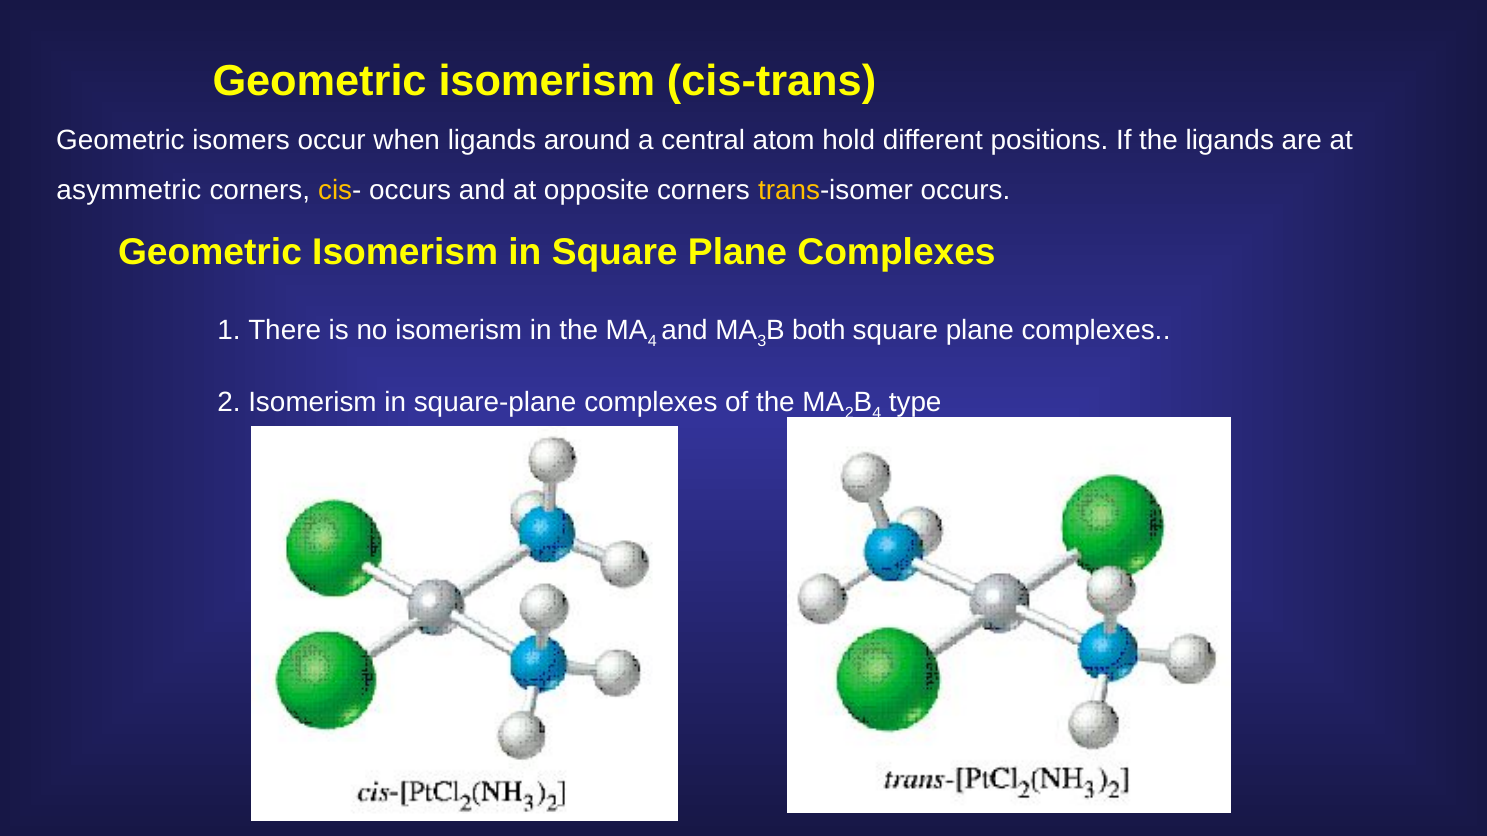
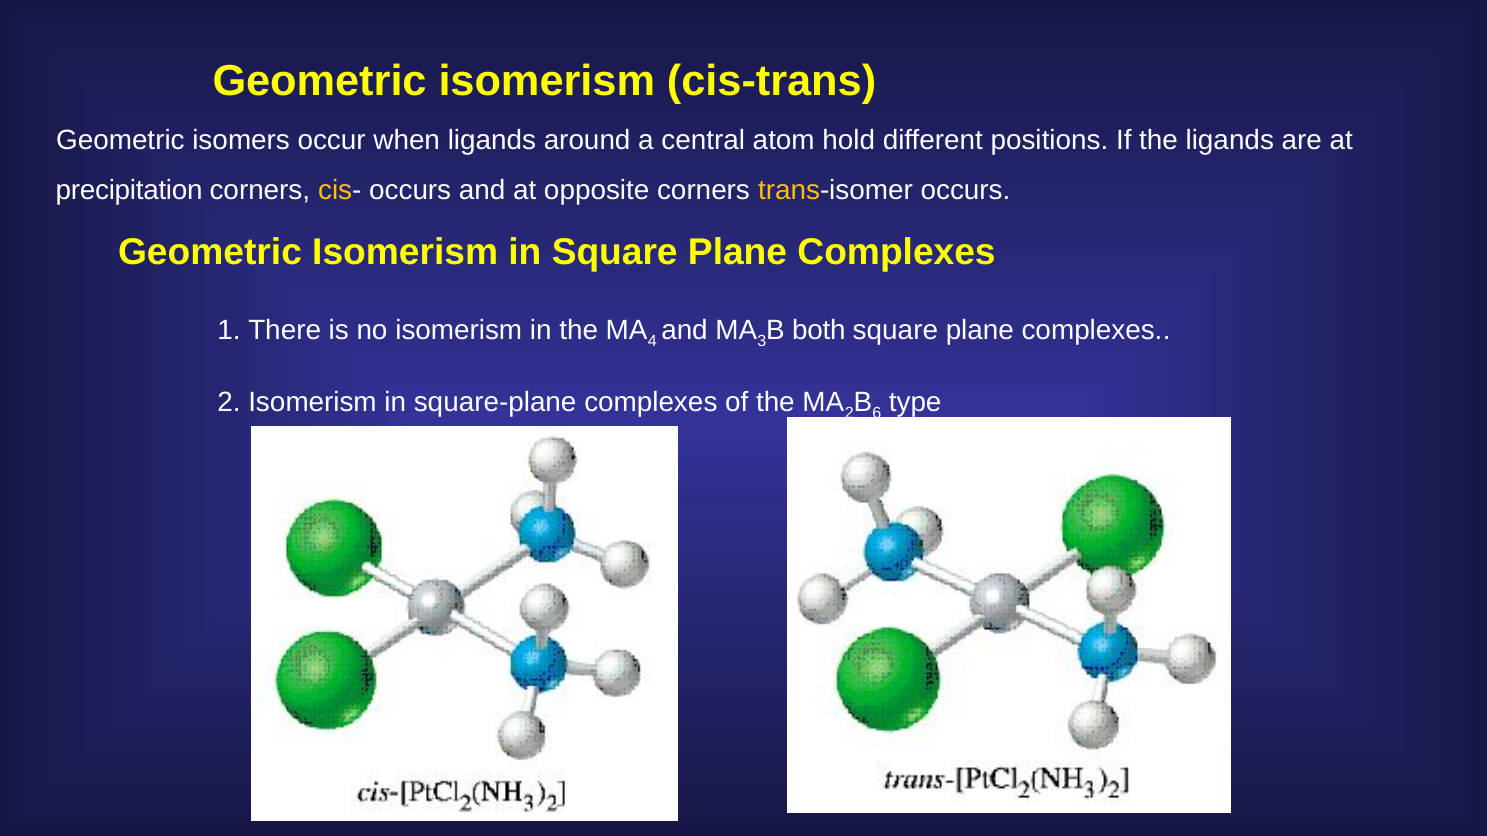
asymmetric: asymmetric -> precipitation
4 at (877, 413): 4 -> 6
